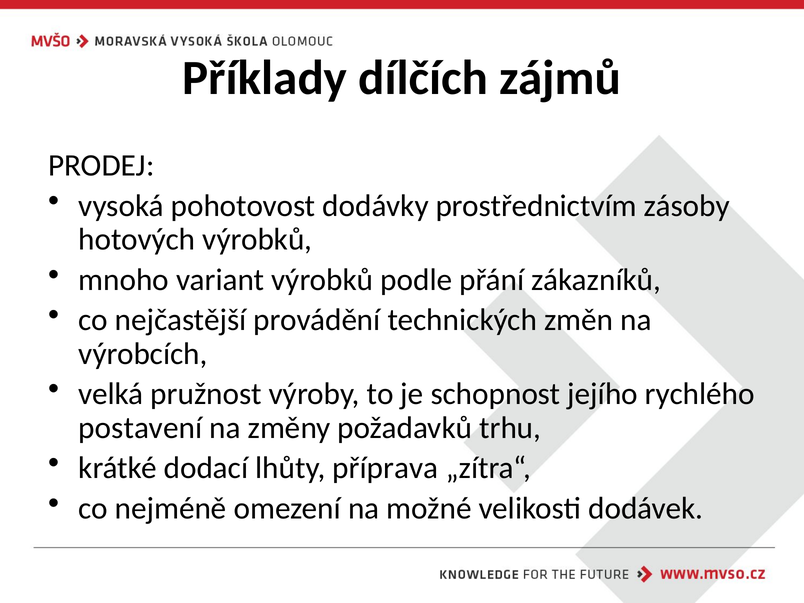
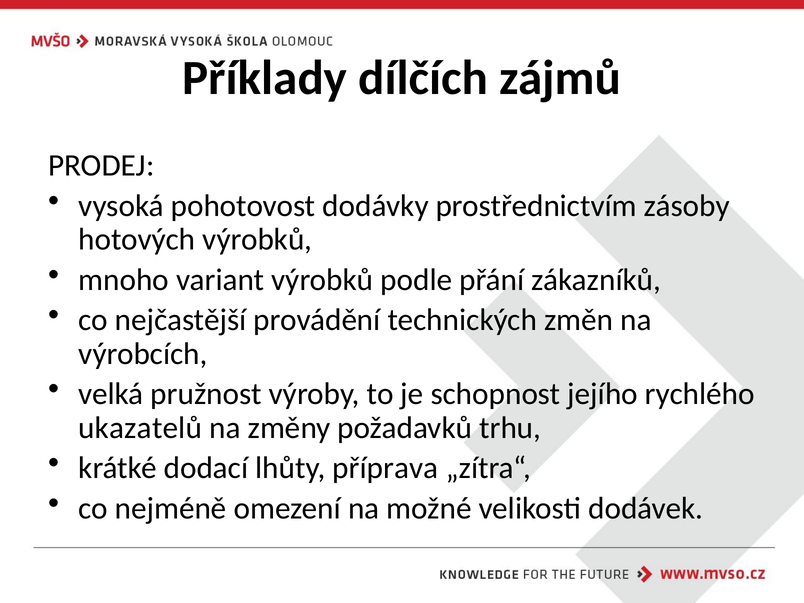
postavení: postavení -> ukazatelů
